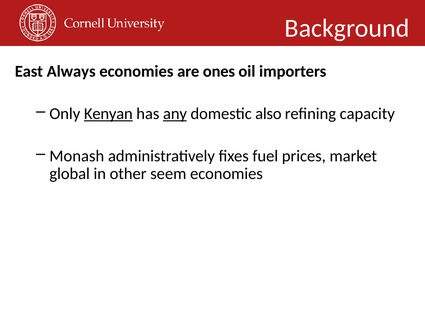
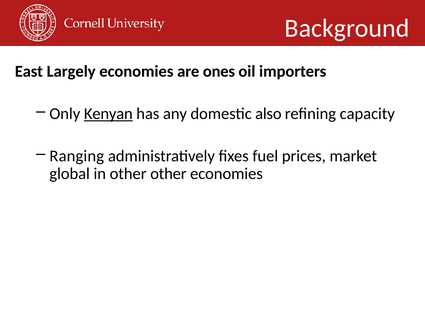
Always: Always -> Largely
any underline: present -> none
Monash: Monash -> Ranging
other seem: seem -> other
